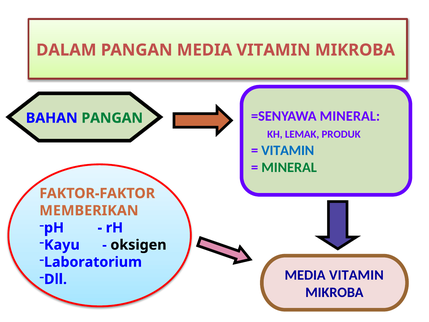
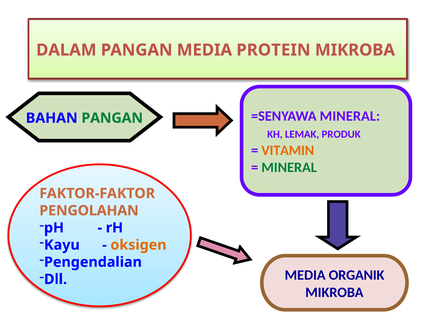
PANGAN MEDIA VITAMIN: VITAMIN -> PROTEIN
VITAMIN at (288, 150) colour: blue -> orange
MEMBERIKAN: MEMBERIKAN -> PENGOLAHAN
oksigen colour: black -> orange
Laboratorium: Laboratorium -> Pengendalian
VITAMIN at (356, 275): VITAMIN -> ORGANIK
